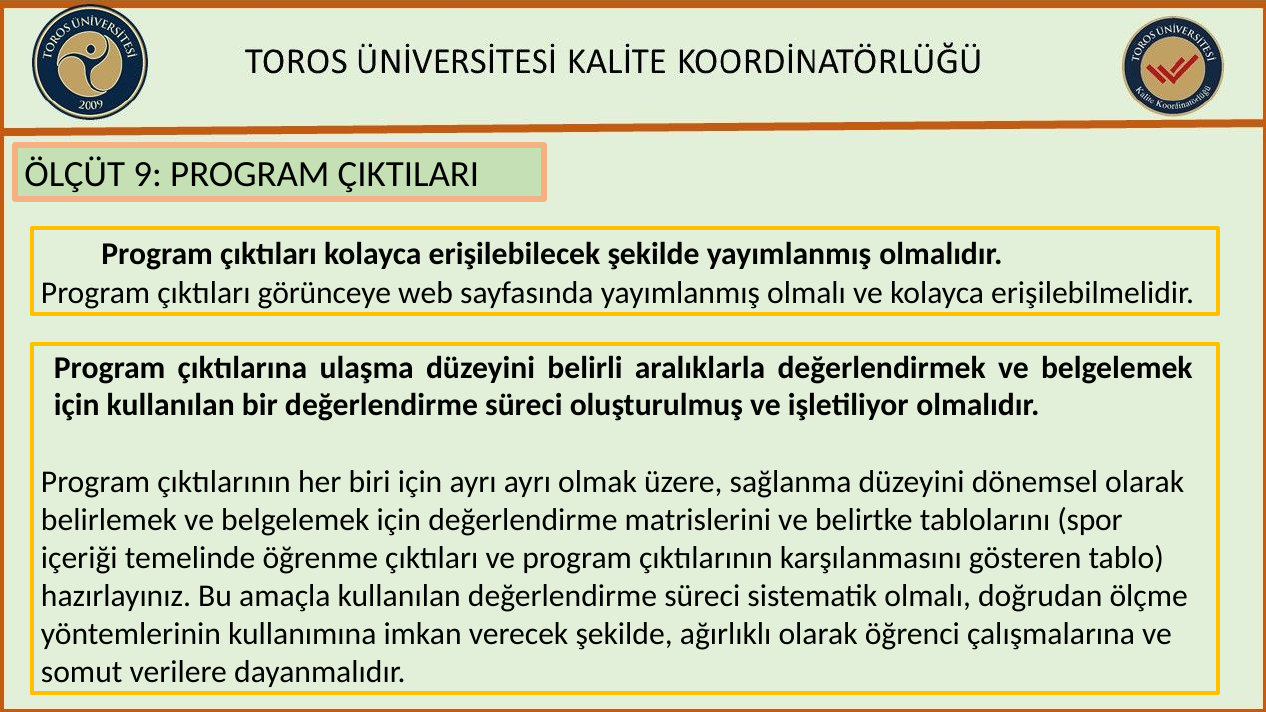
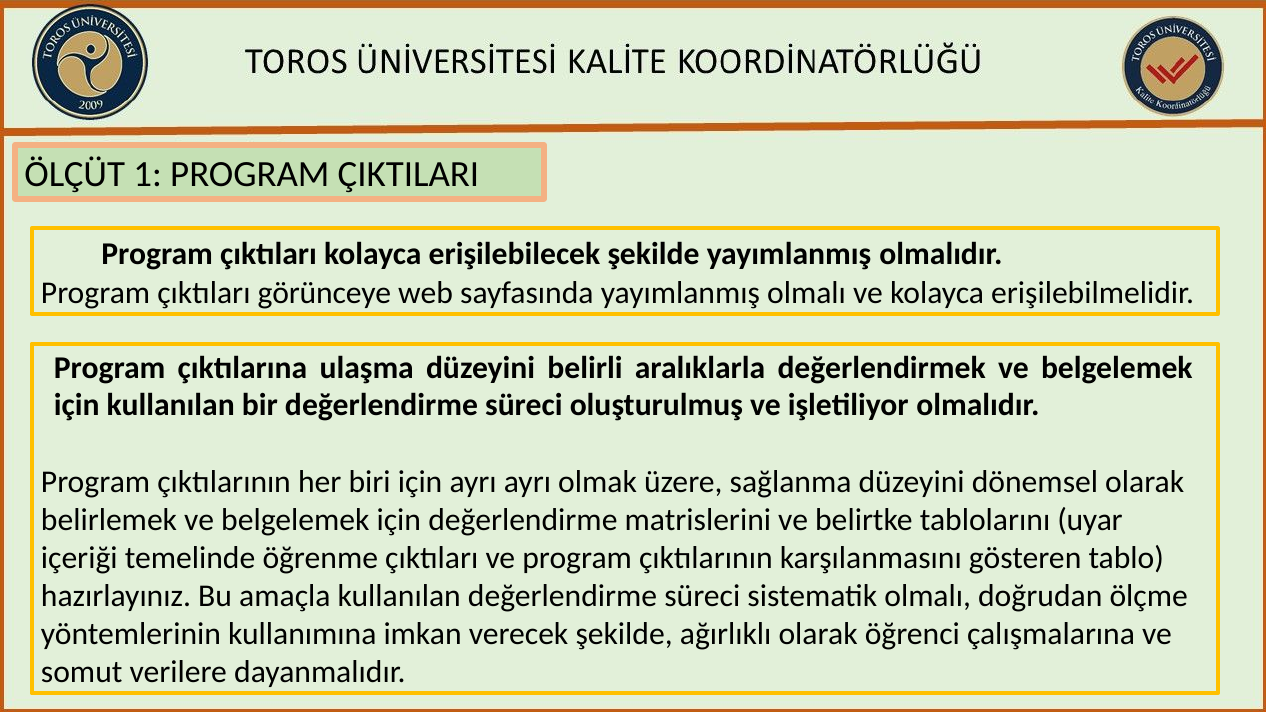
9: 9 -> 1
spor: spor -> uyar
